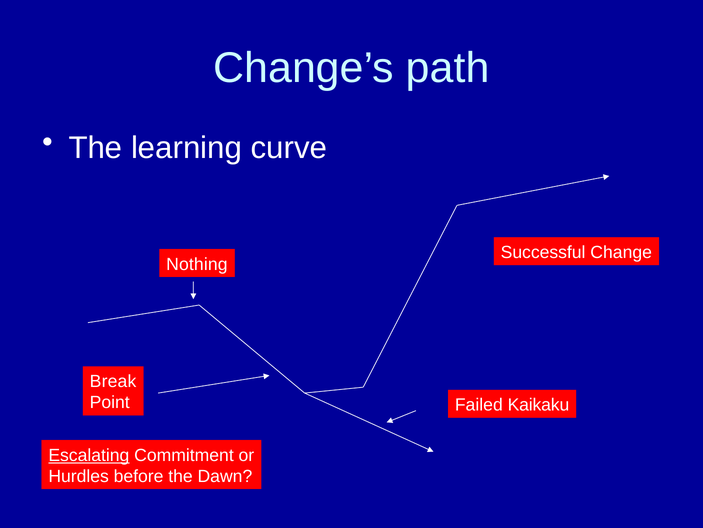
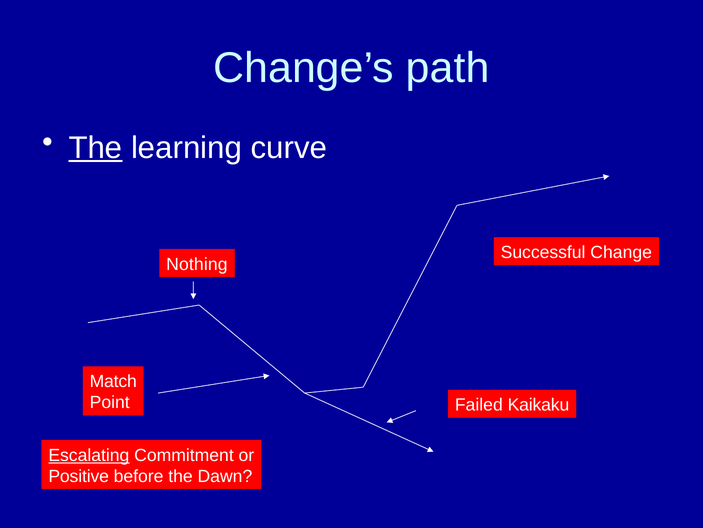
The at (95, 147) underline: none -> present
Break: Break -> Match
Hurdles: Hurdles -> Positive
